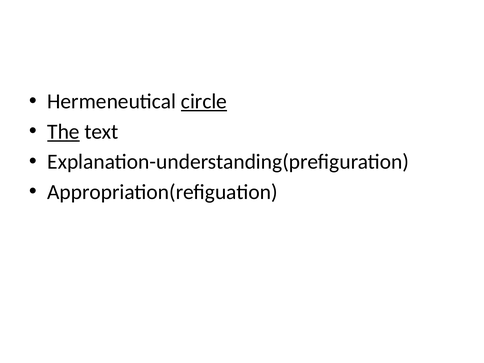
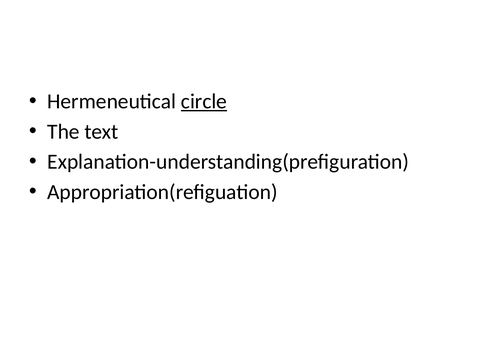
The underline: present -> none
